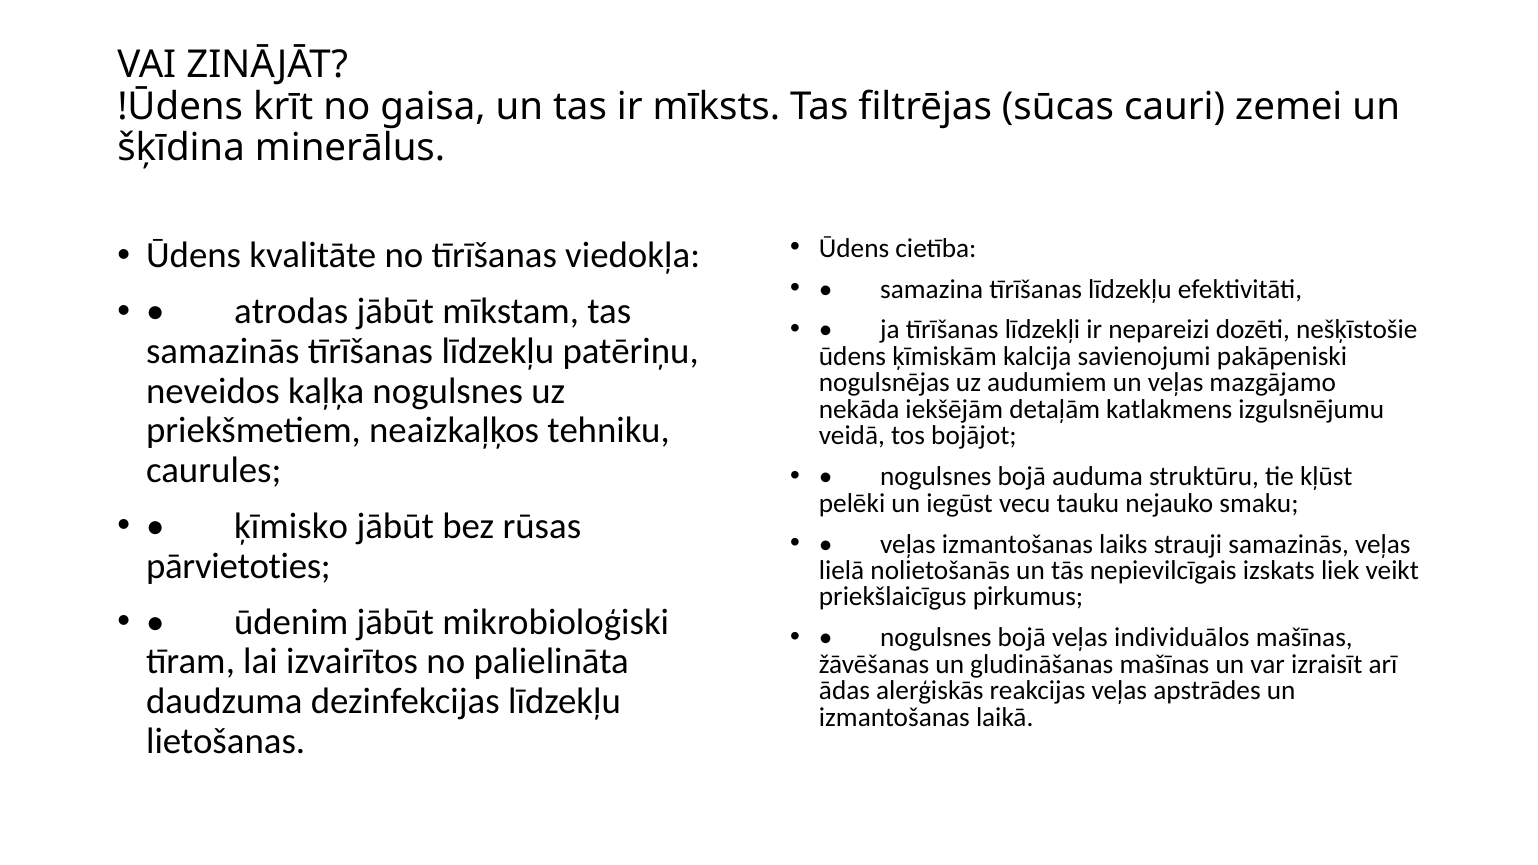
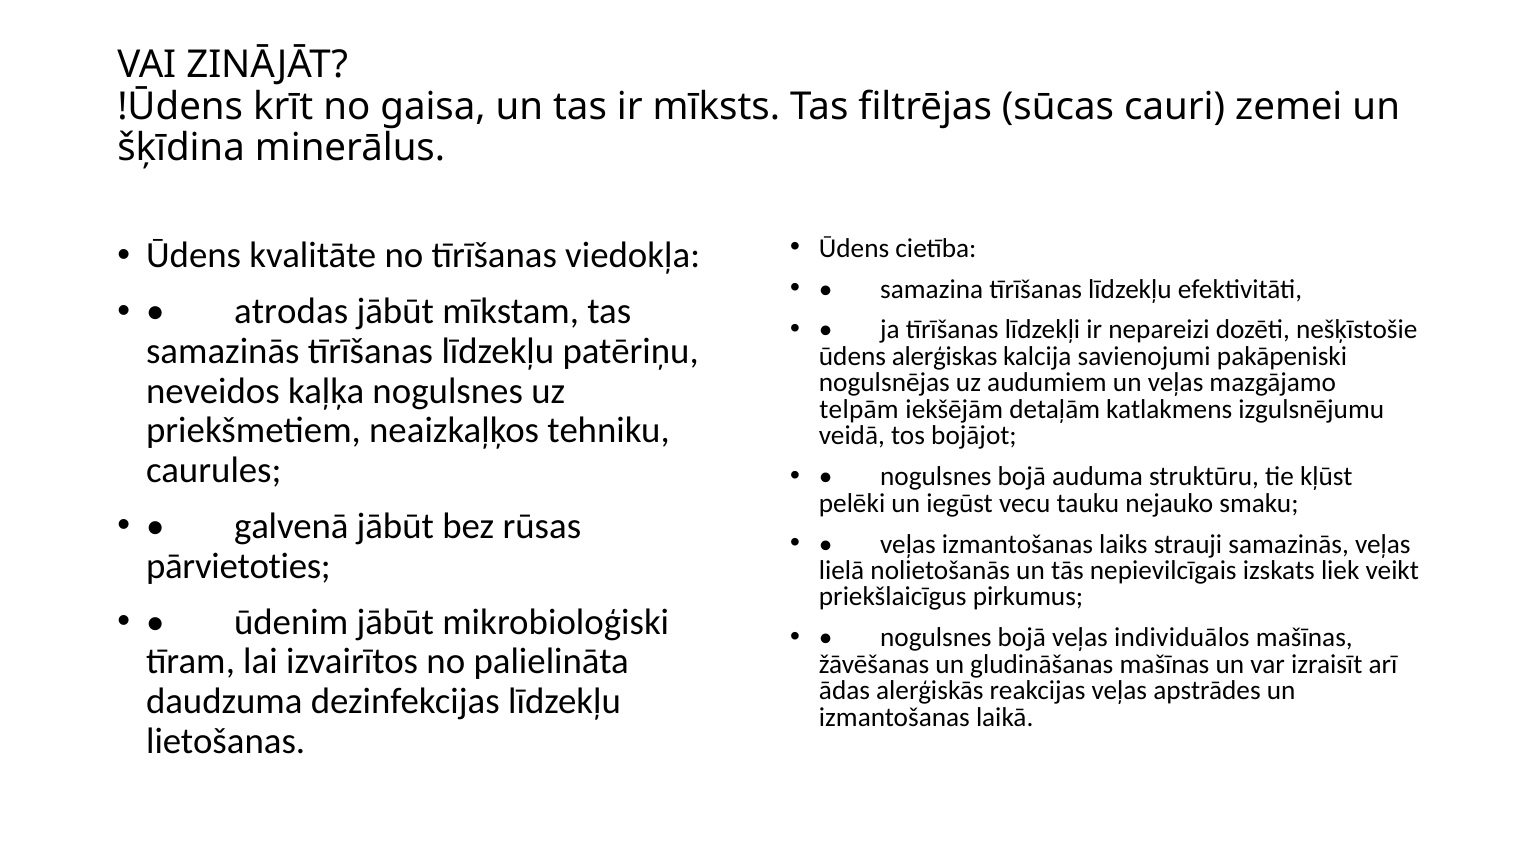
ķīmiskām: ķīmiskām -> alerģiskas
nekāda: nekāda -> telpām
ķīmisko: ķīmisko -> galvenā
